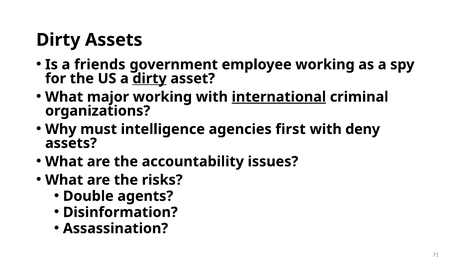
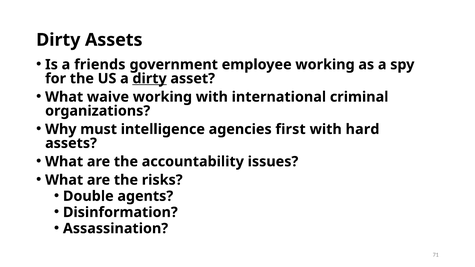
major: major -> waive
international underline: present -> none
deny: deny -> hard
